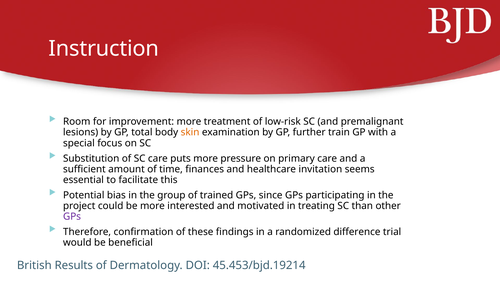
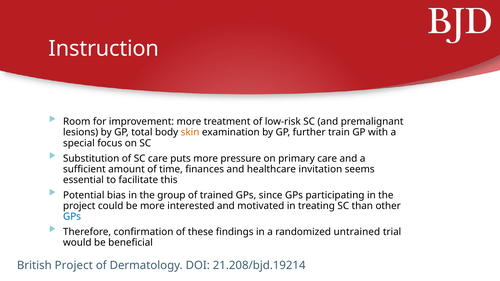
GPs at (72, 217) colour: purple -> blue
difference: difference -> untrained
British Results: Results -> Project
45.453/bjd.19214: 45.453/bjd.19214 -> 21.208/bjd.19214
